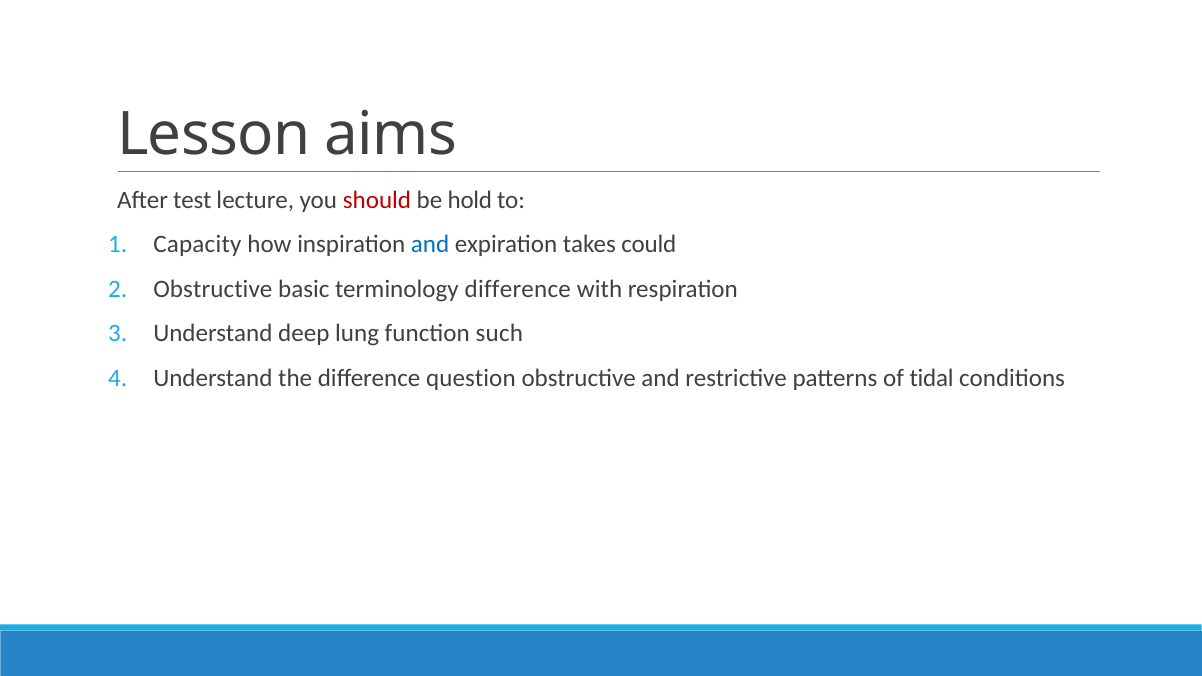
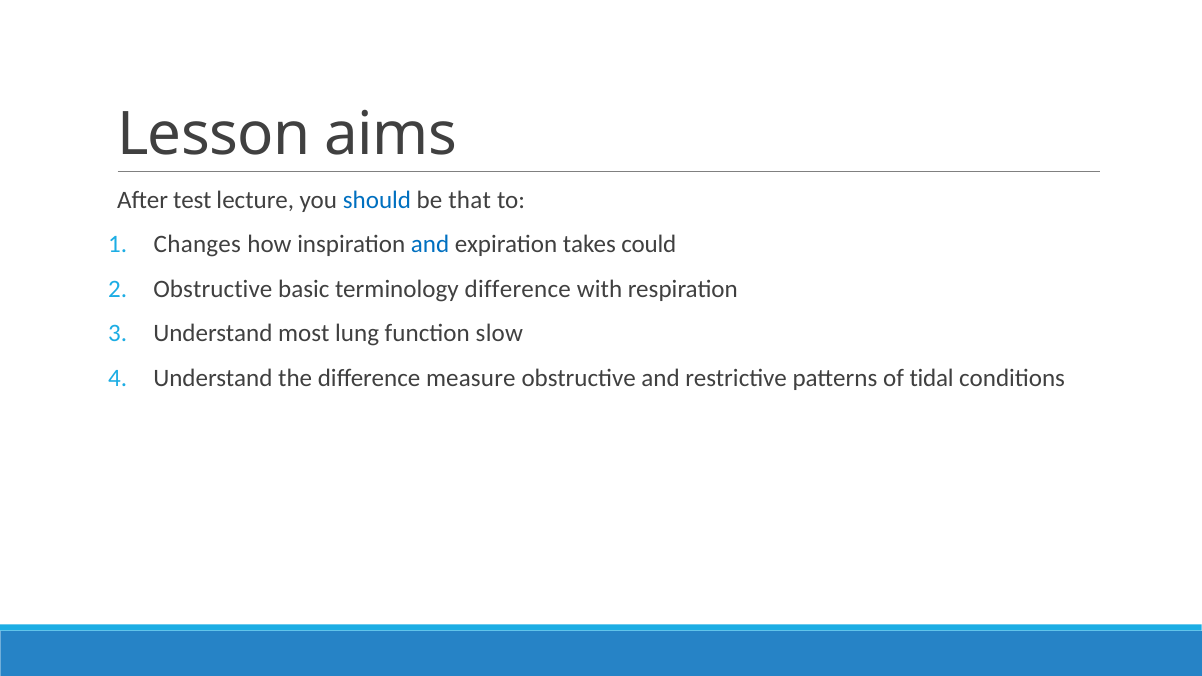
should colour: red -> blue
hold: hold -> that
Capacity: Capacity -> Changes
deep: deep -> most
such: such -> slow
question: question -> measure
